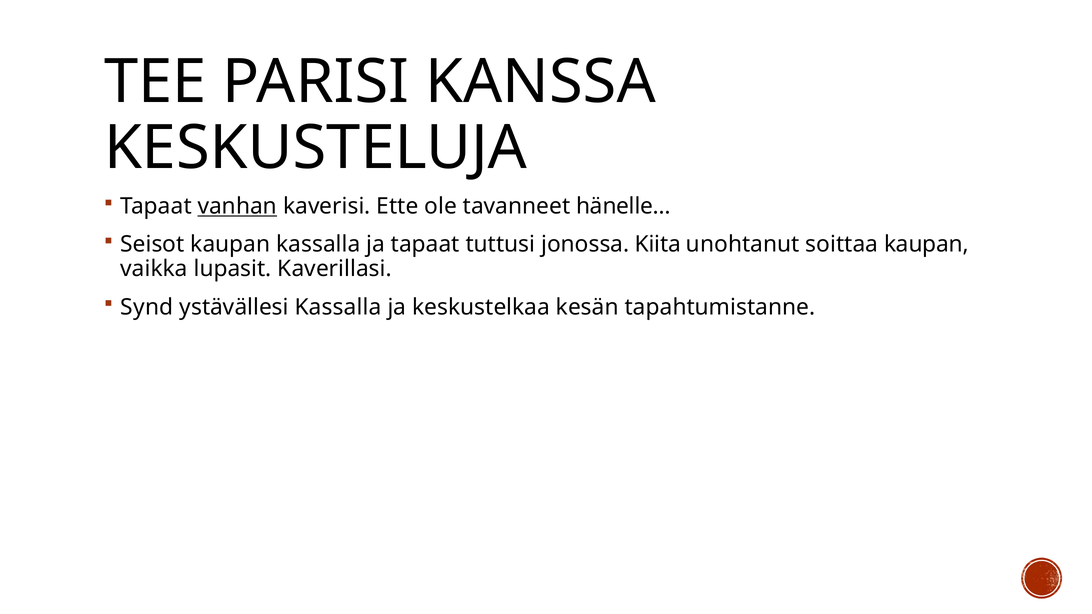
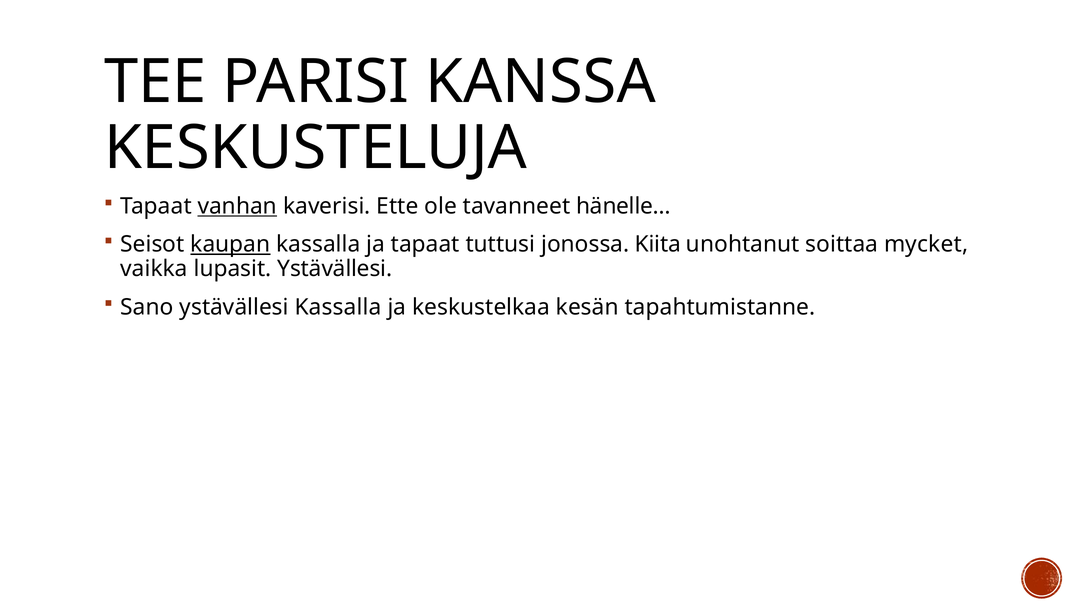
kaupan at (230, 244) underline: none -> present
soittaa kaupan: kaupan -> mycket
lupasit Kaverillasi: Kaverillasi -> Ystävällesi
Synd: Synd -> Sano
